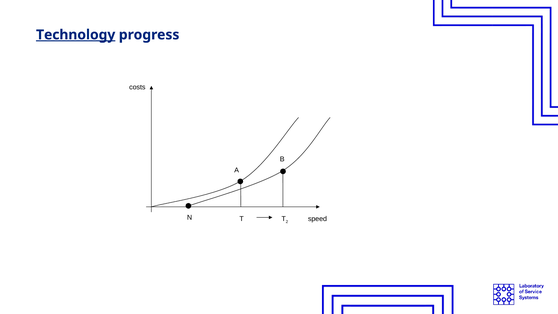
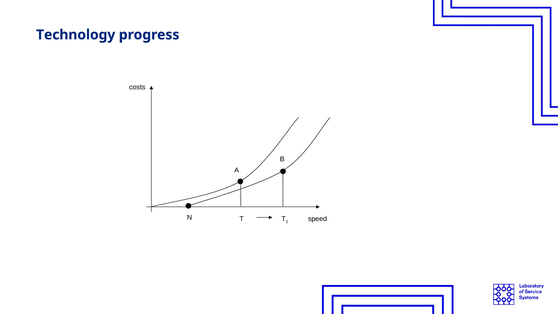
Technology underline: present -> none
